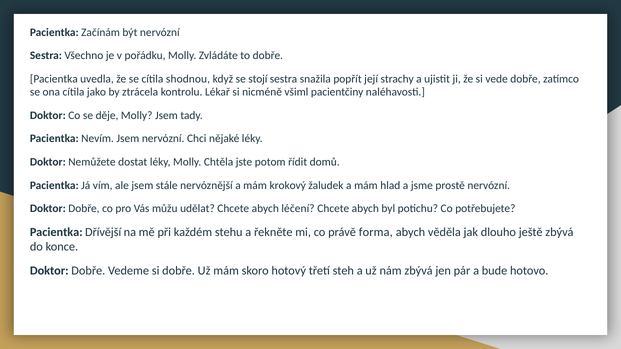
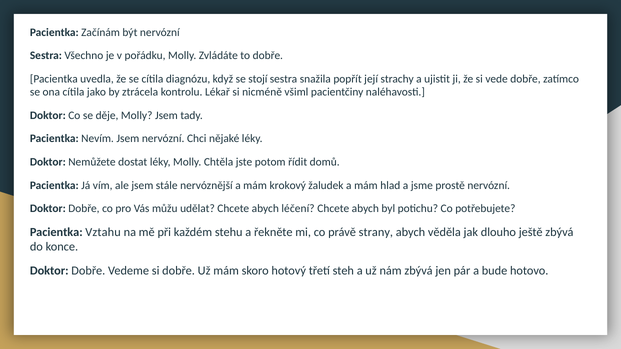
shodnou: shodnou -> diagnózu
Dřívější: Dřívější -> Vztahu
forma: forma -> strany
